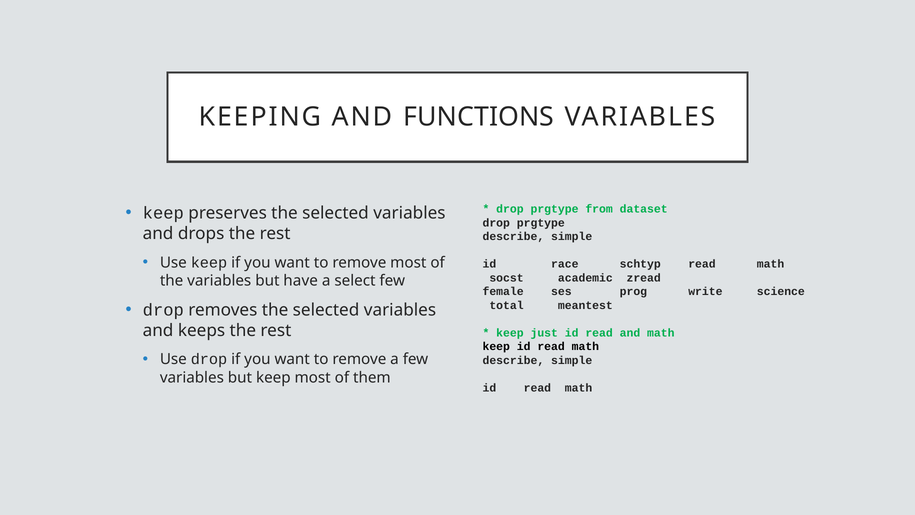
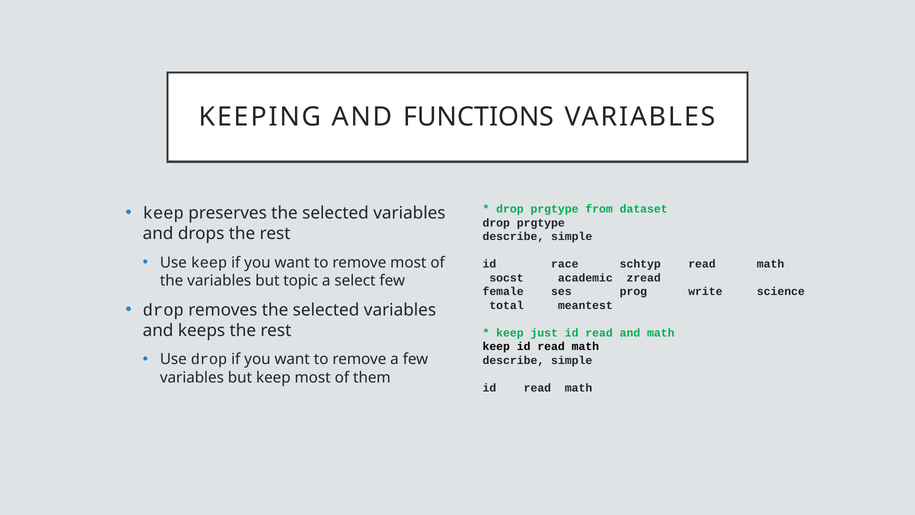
have: have -> topic
